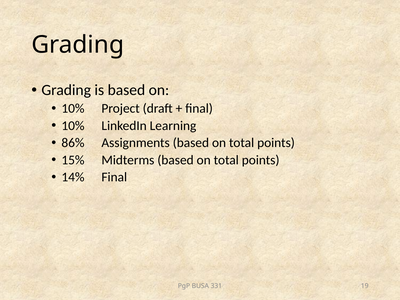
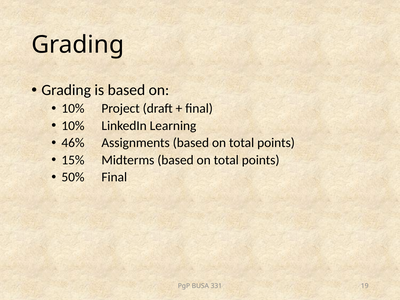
86%: 86% -> 46%
14%: 14% -> 50%
